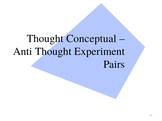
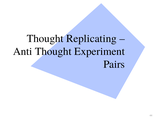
Conceptual: Conceptual -> Replicating
